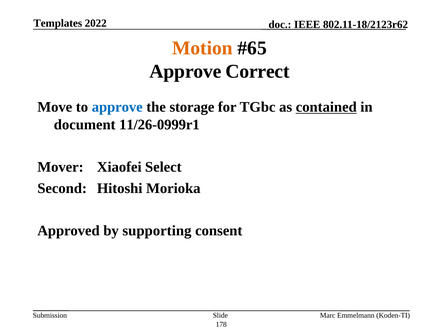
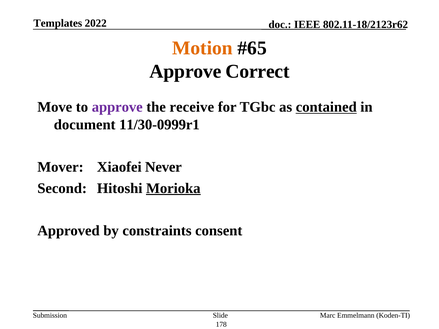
approve at (117, 107) colour: blue -> purple
storage: storage -> receive
11/26-0999r1: 11/26-0999r1 -> 11/30-0999r1
Select: Select -> Never
Morioka underline: none -> present
supporting: supporting -> constraints
